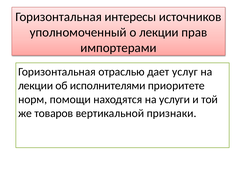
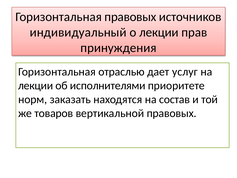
Горизонтальная интересы: интересы -> правовых
уполномоченный: уполномоченный -> индивидуальный
импортерами: импортерами -> принуждения
помощи: помощи -> заказать
услуги: услуги -> состав
вертикальной признаки: признаки -> правовых
